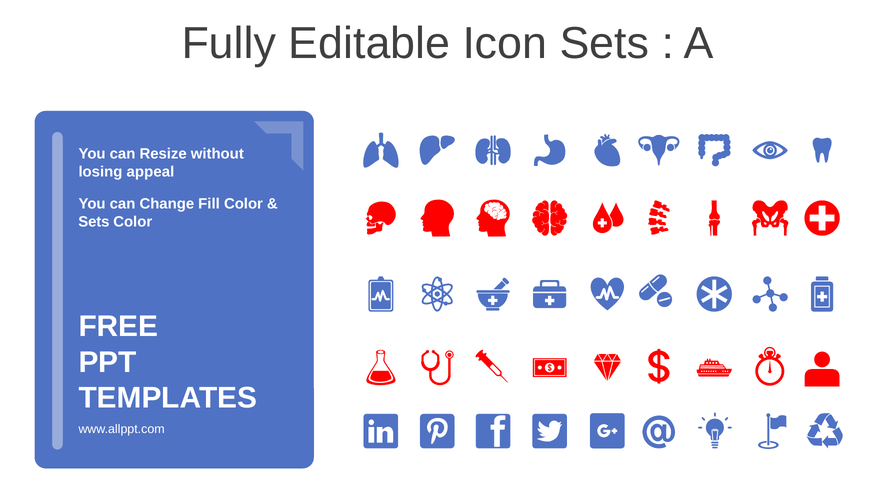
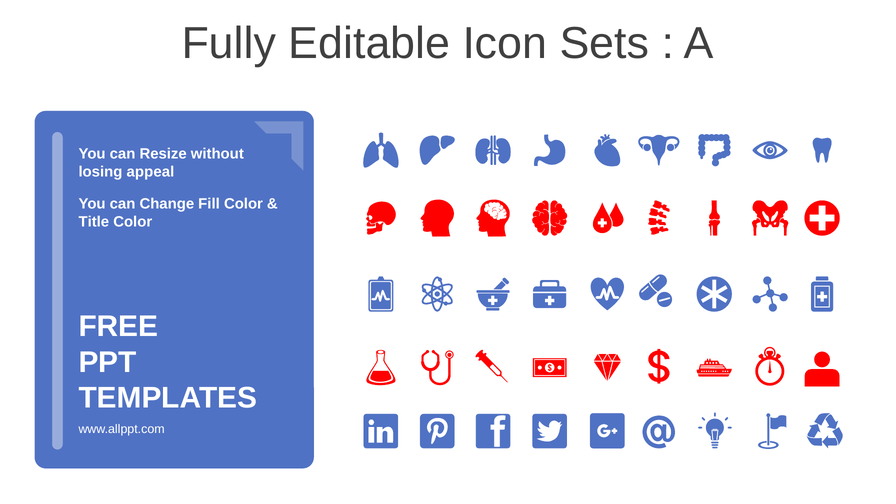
Sets at (94, 222): Sets -> Title
